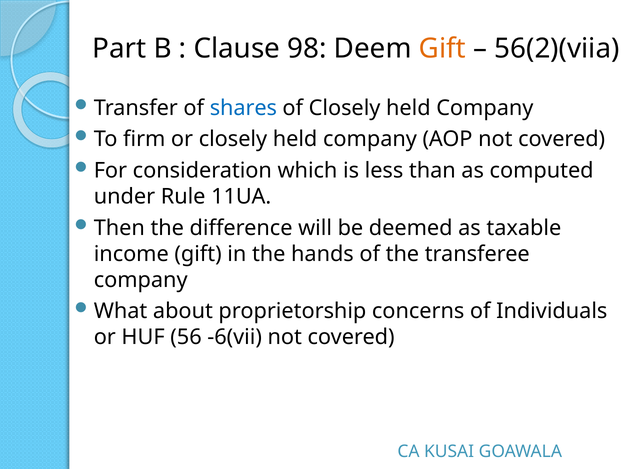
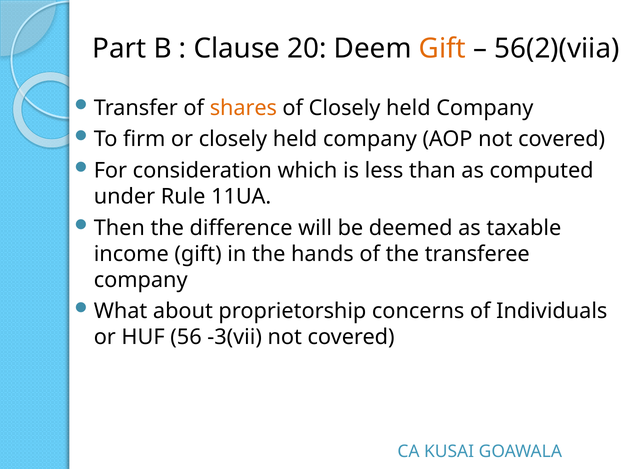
98: 98 -> 20
shares colour: blue -> orange
-6(vii: -6(vii -> -3(vii
